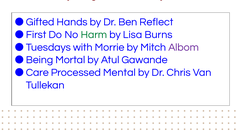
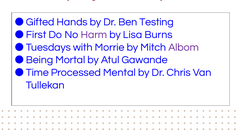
Reflect: Reflect -> Testing
Harm colour: green -> purple
Care: Care -> Time
